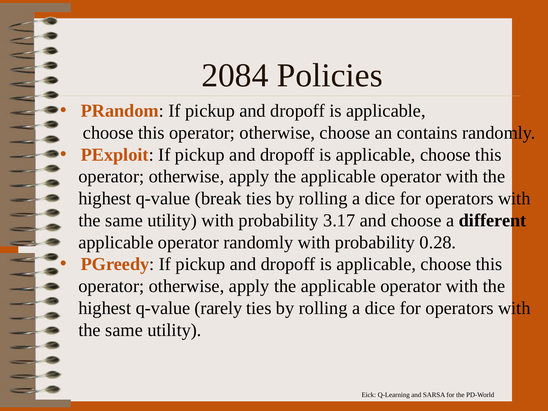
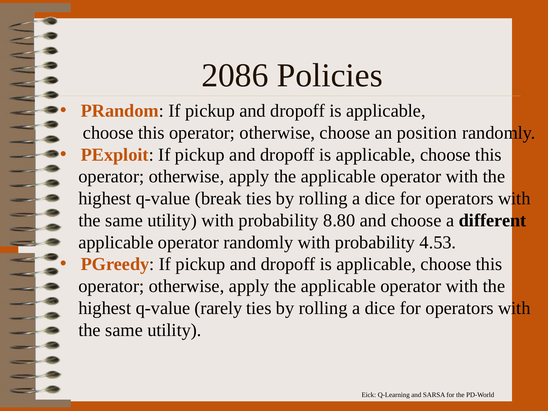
2084: 2084 -> 2086
contains: contains -> position
3.17: 3.17 -> 8.80
0.28: 0.28 -> 4.53
